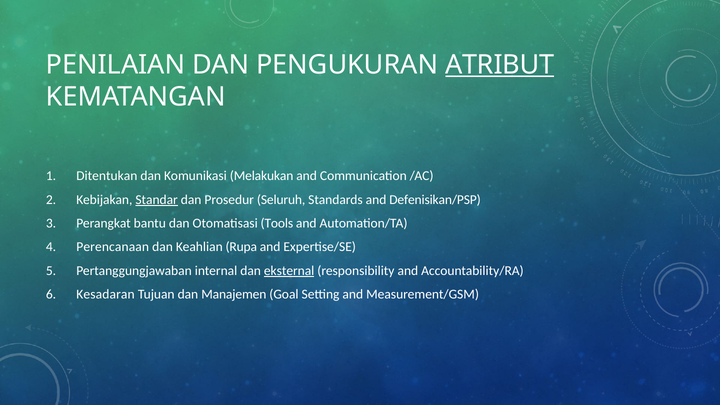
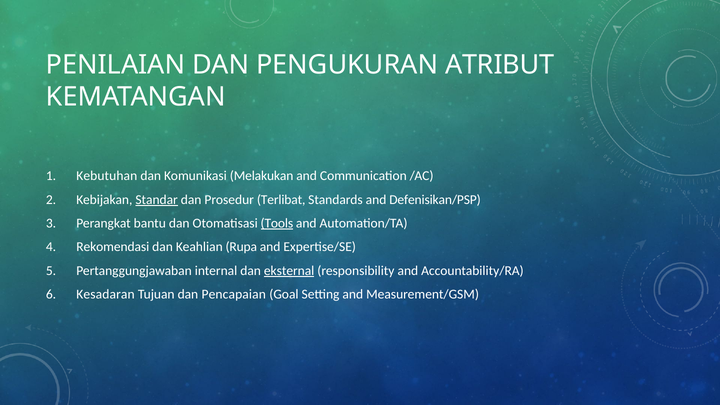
ATRIBUT underline: present -> none
Ditentukan: Ditentukan -> Kebutuhan
Seluruh: Seluruh -> Terlibat
Tools underline: none -> present
Perencanaan: Perencanaan -> Rekomendasi
Manajemen: Manajemen -> Pencapaian
